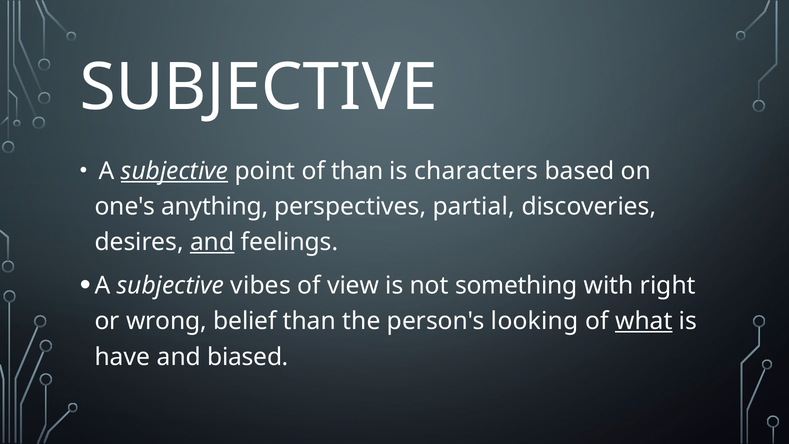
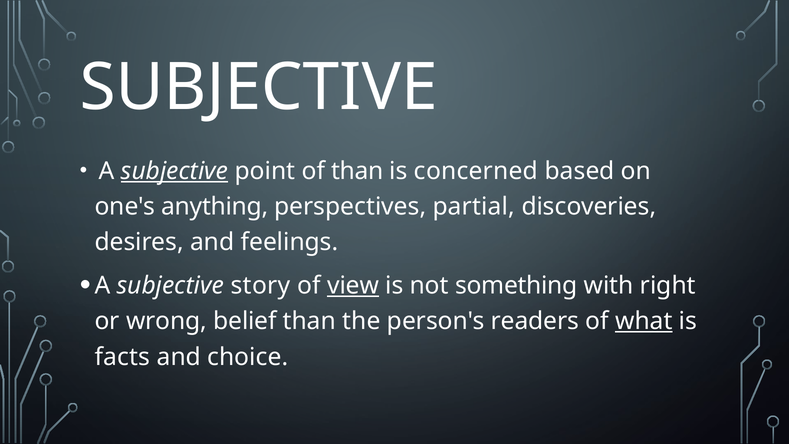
characters: characters -> concerned
and at (212, 242) underline: present -> none
vibes: vibes -> story
view underline: none -> present
looking: looking -> readers
have: have -> facts
biased: biased -> choice
